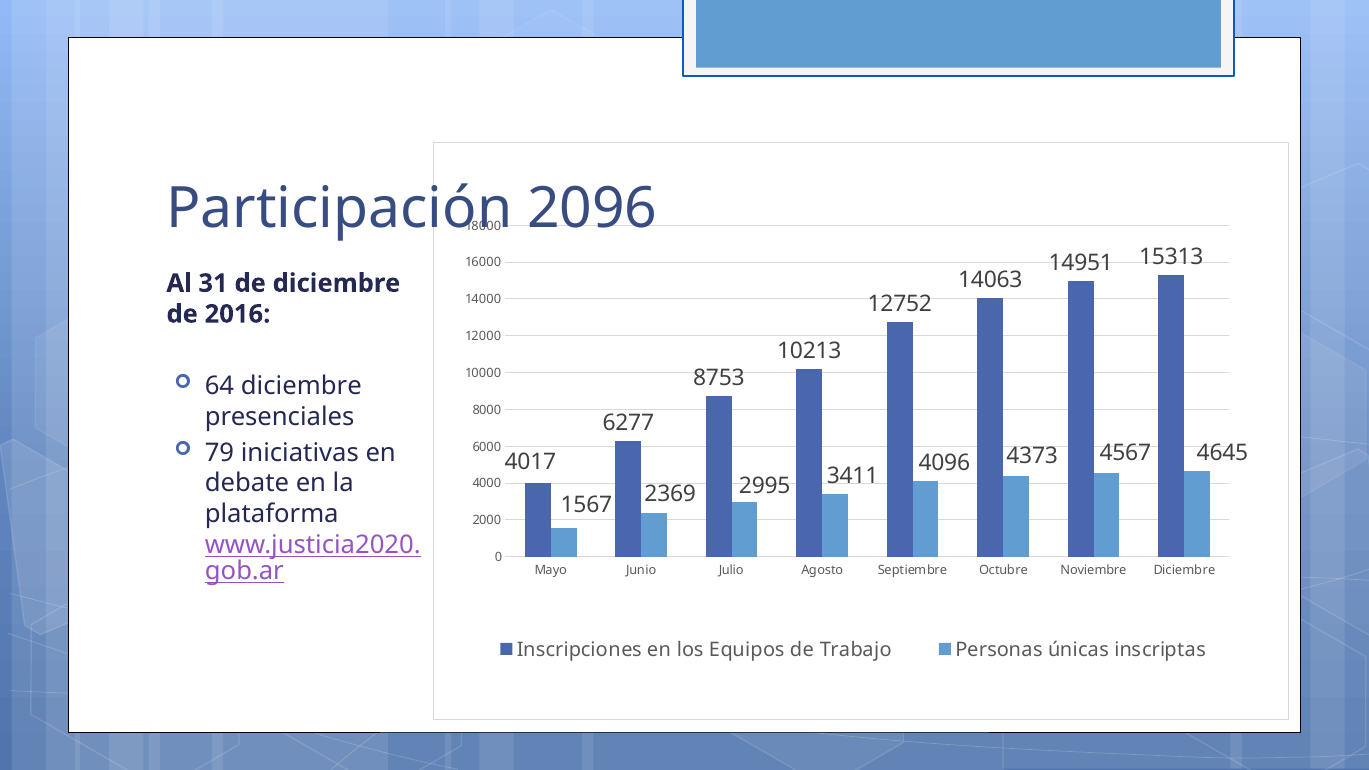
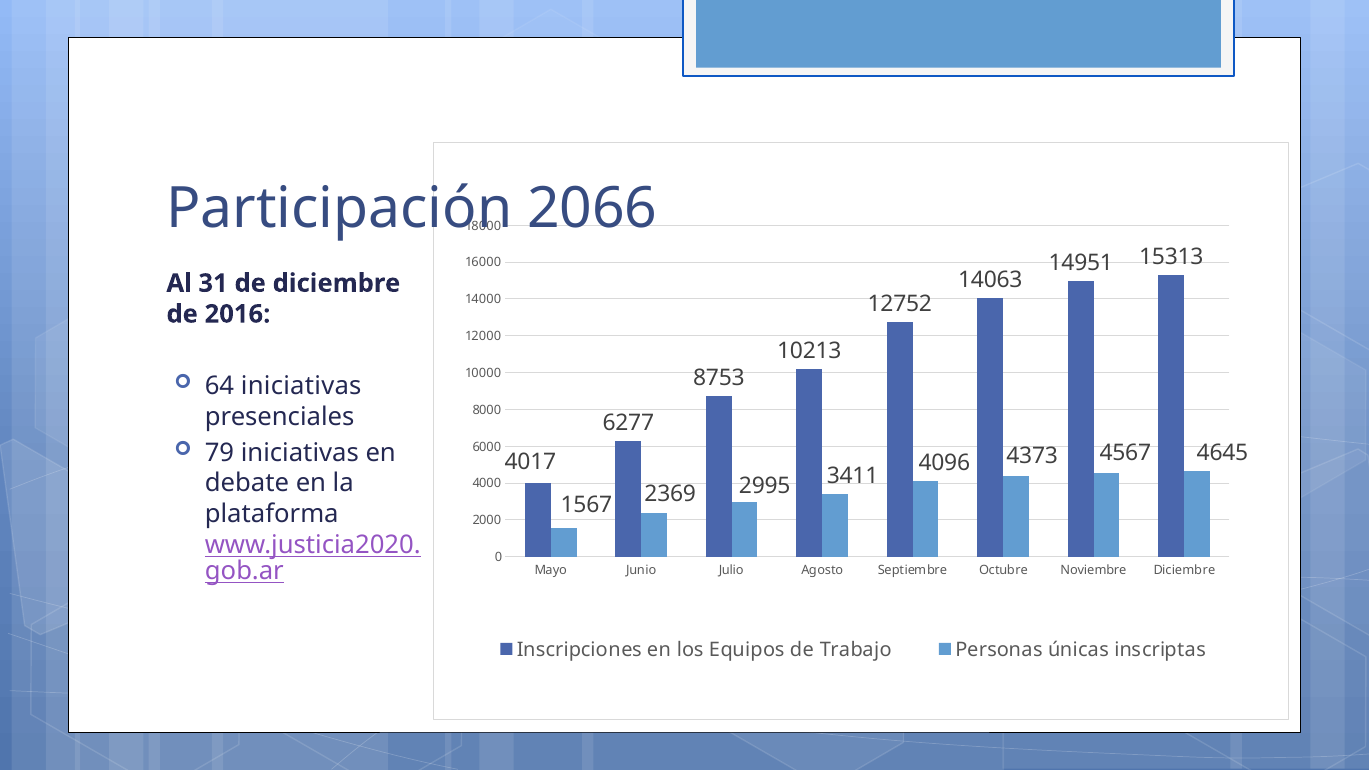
2096: 2096 -> 2066
64 diciembre: diciembre -> iniciativas
